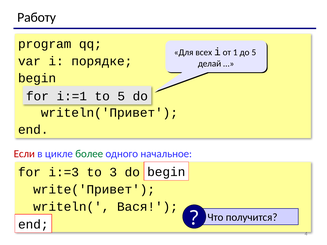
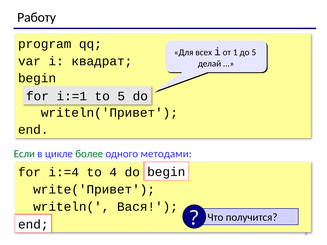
порядке: порядке -> квадрат
Если colour: red -> green
начальное: начальное -> методами
i:=3: i:=3 -> i:=4
to 3: 3 -> 4
